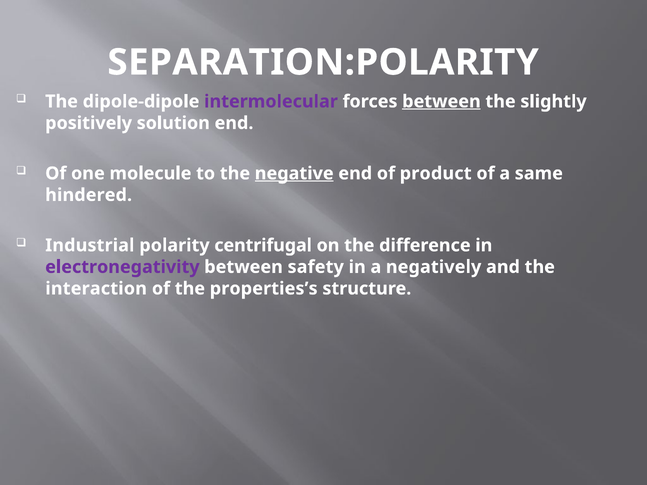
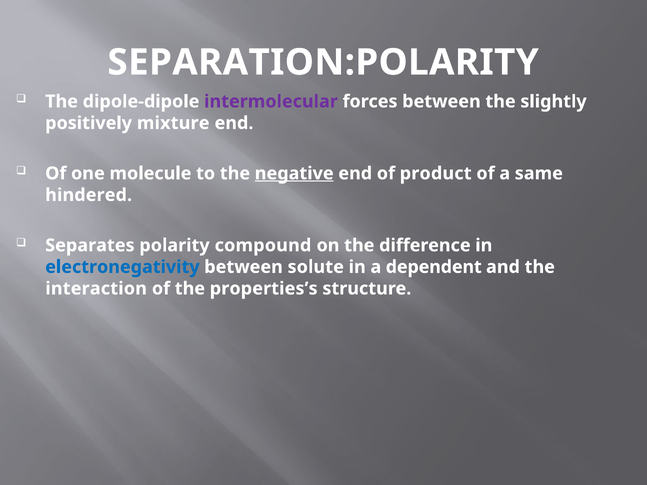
between at (441, 102) underline: present -> none
solution: solution -> mixture
Industrial: Industrial -> Separates
centrifugal: centrifugal -> compound
electronegativity colour: purple -> blue
safety: safety -> solute
negatively: negatively -> dependent
